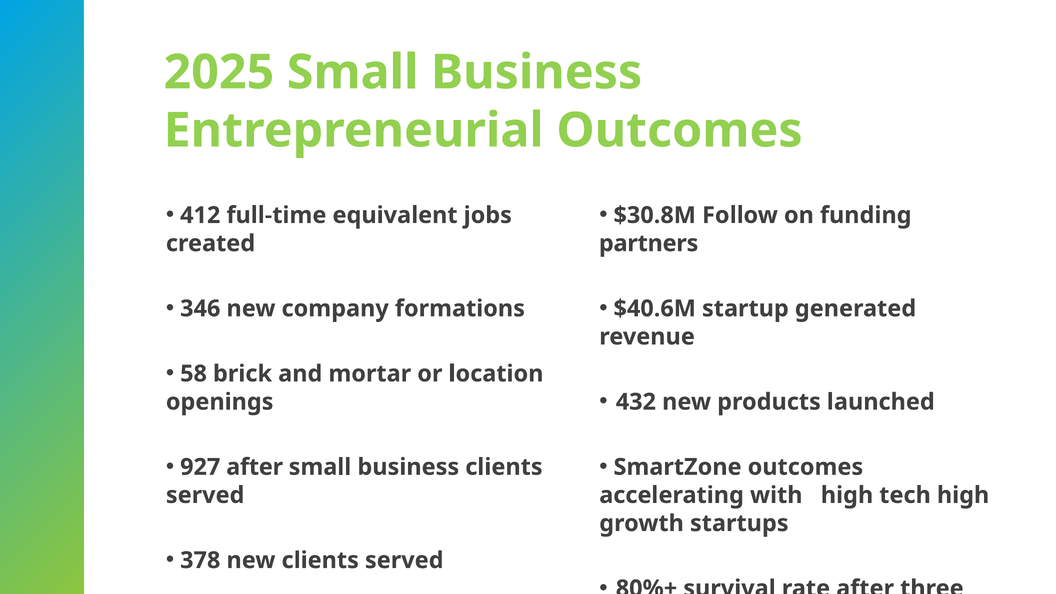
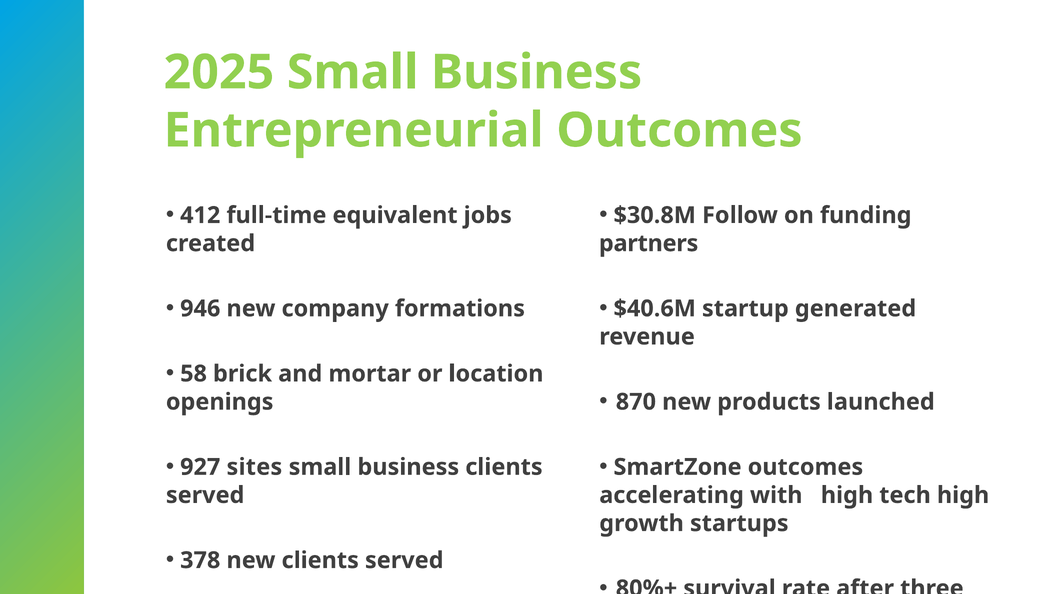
346: 346 -> 946
432: 432 -> 870
927 after: after -> sites
